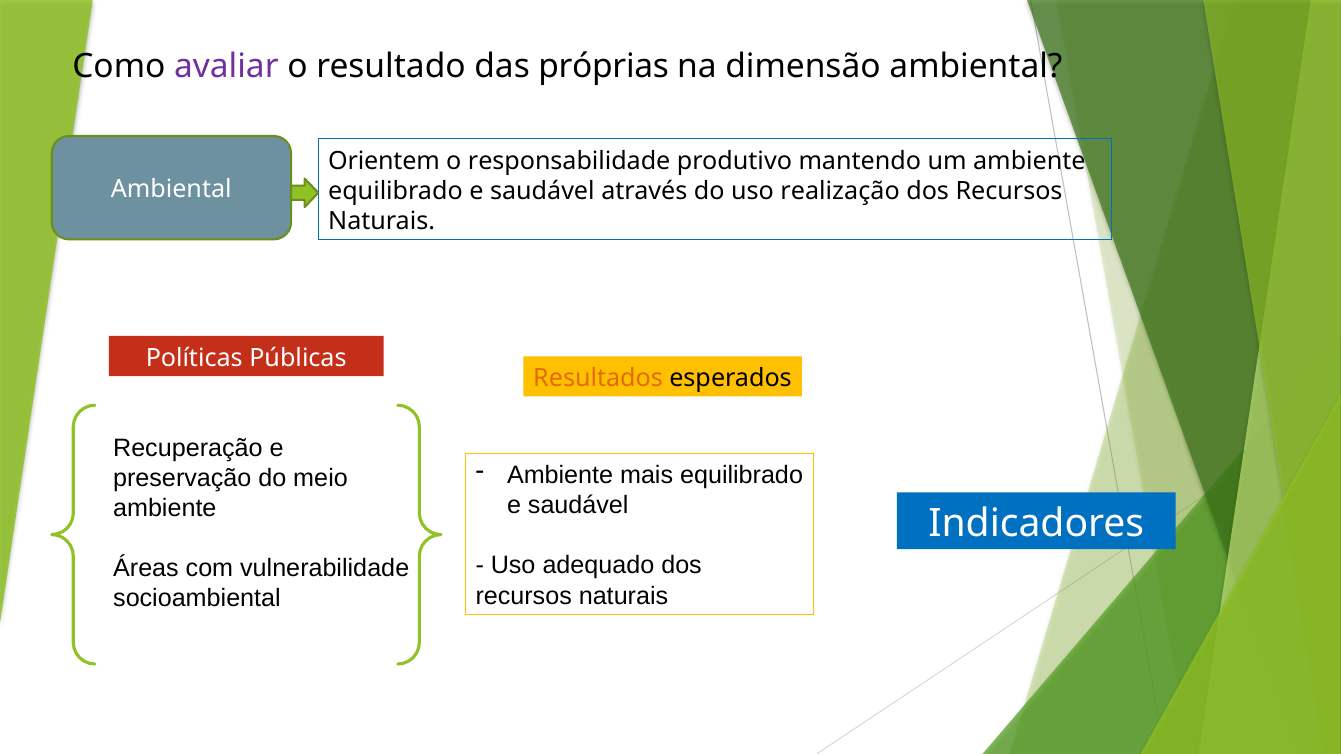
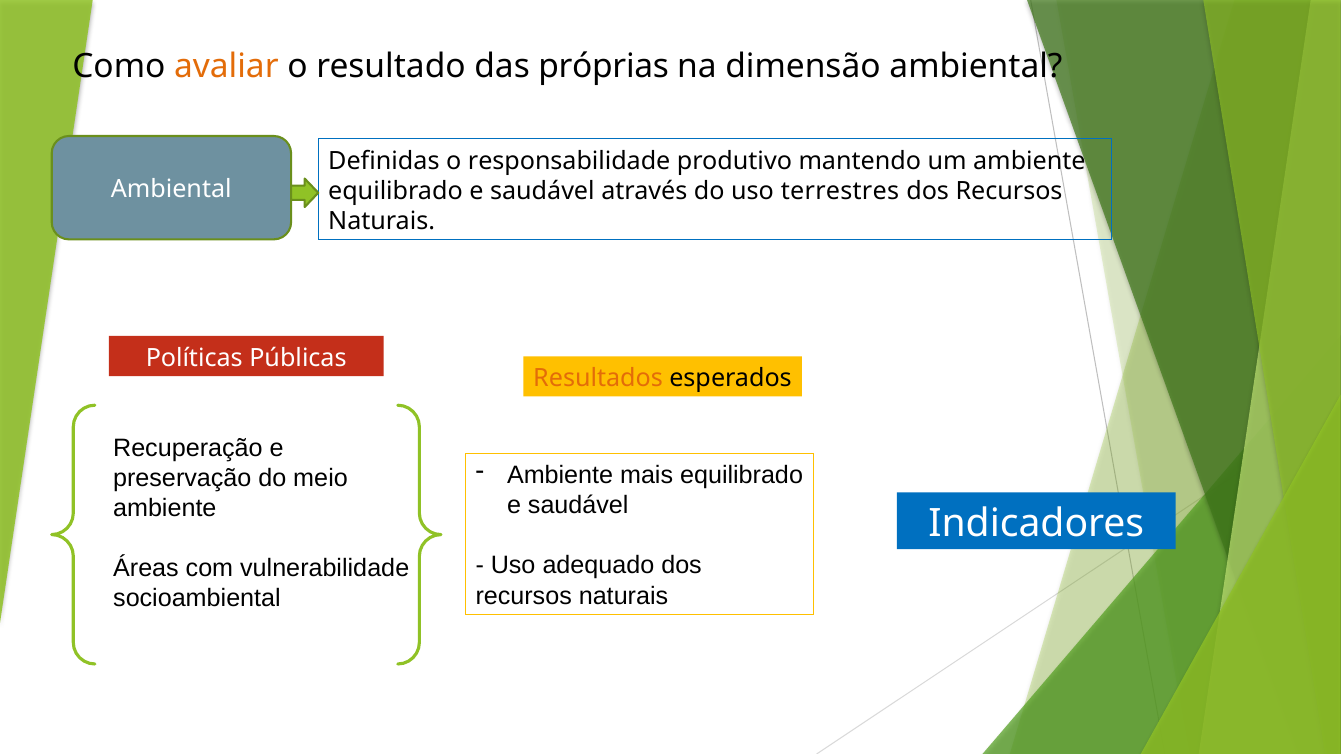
avaliar colour: purple -> orange
Orientem: Orientem -> Definidas
realização: realização -> terrestres
